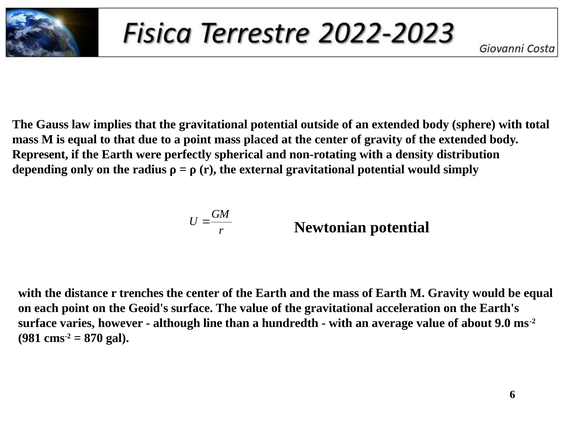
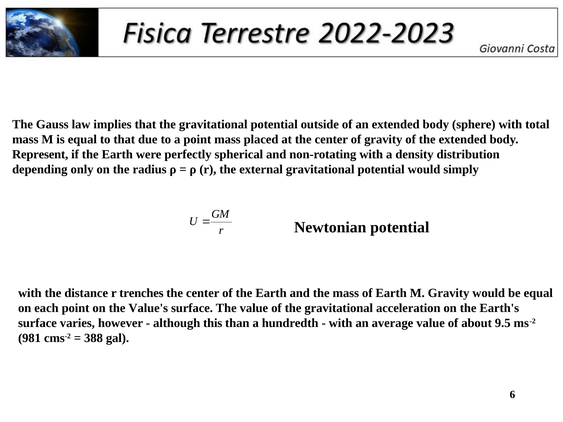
Geoid's: Geoid's -> Value's
line: line -> this
9.0: 9.0 -> 9.5
870: 870 -> 388
